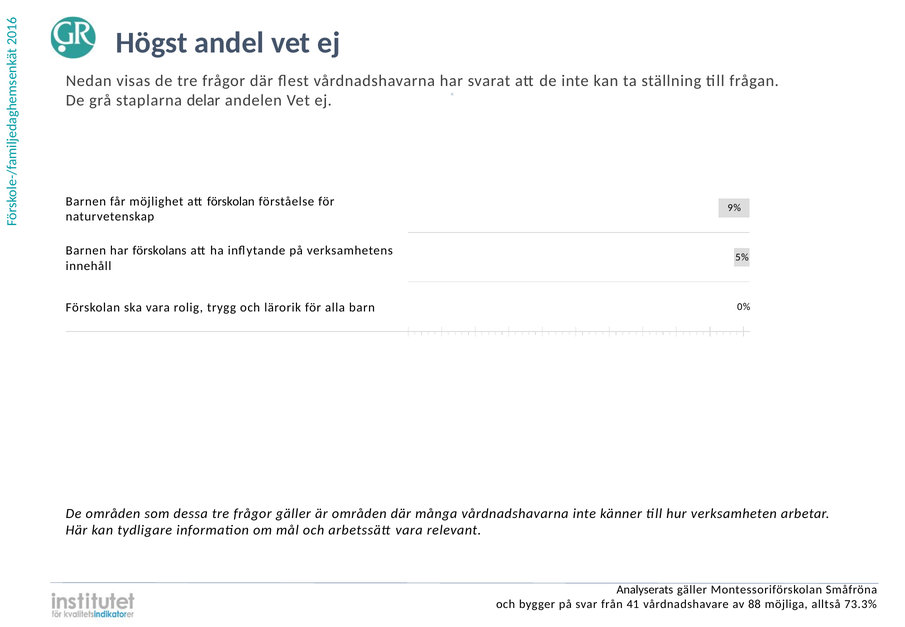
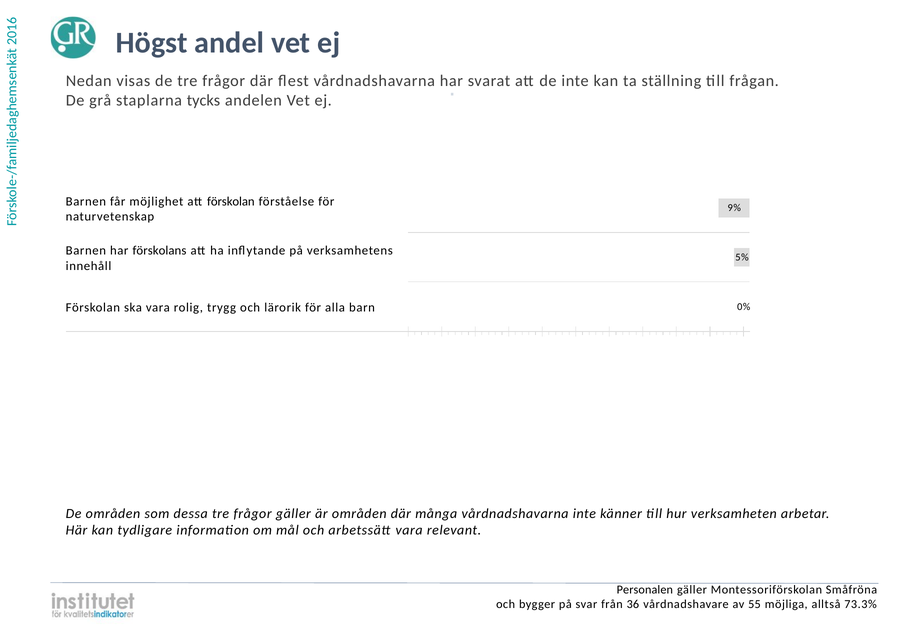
delar: delar -> tycks
Analyserats: Analyserats -> Personalen
41: 41 -> 36
88: 88 -> 55
